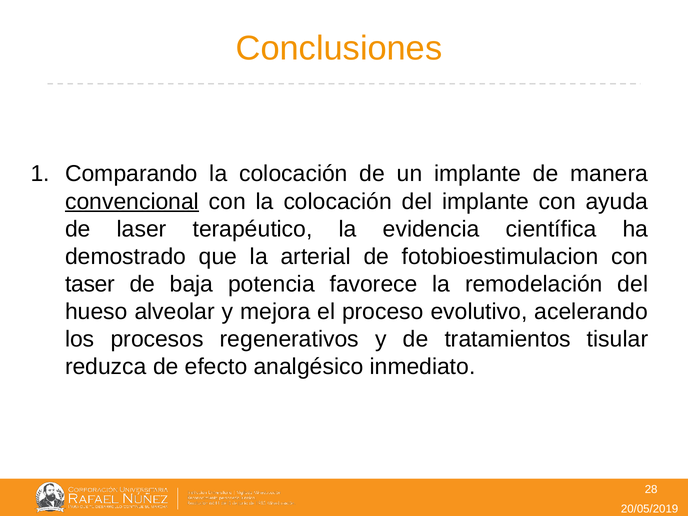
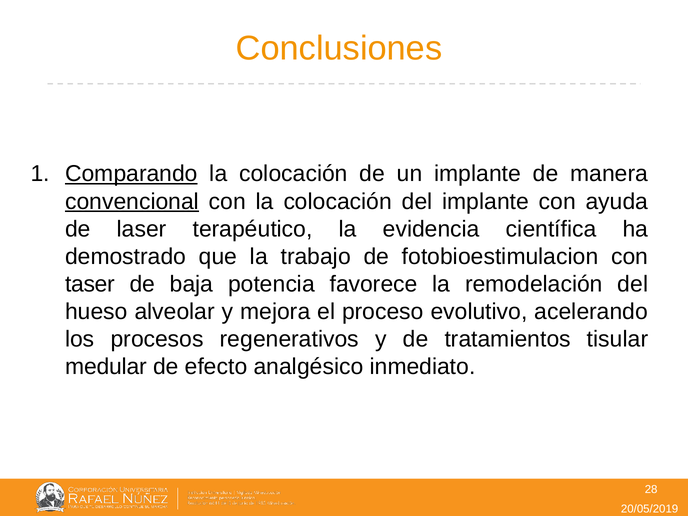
Comparando underline: none -> present
arterial: arterial -> trabajo
reduzca: reduzca -> medular
